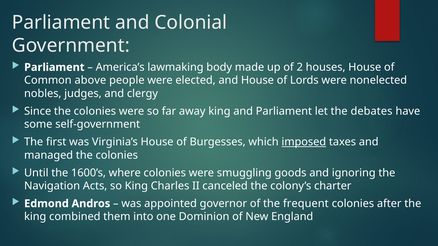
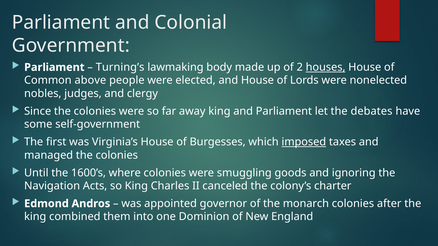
America’s: America’s -> Turning’s
houses underline: none -> present
frequent: frequent -> monarch
